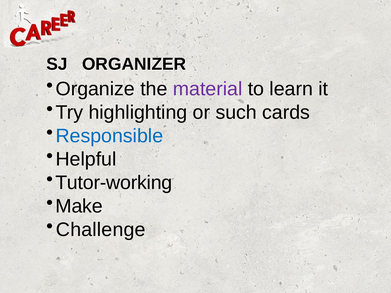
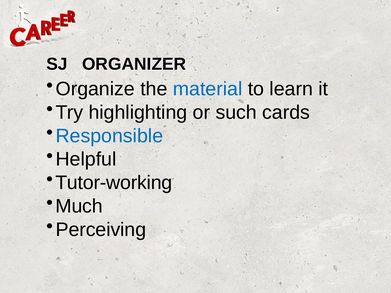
material colour: purple -> blue
Make: Make -> Much
Challenge: Challenge -> Perceiving
